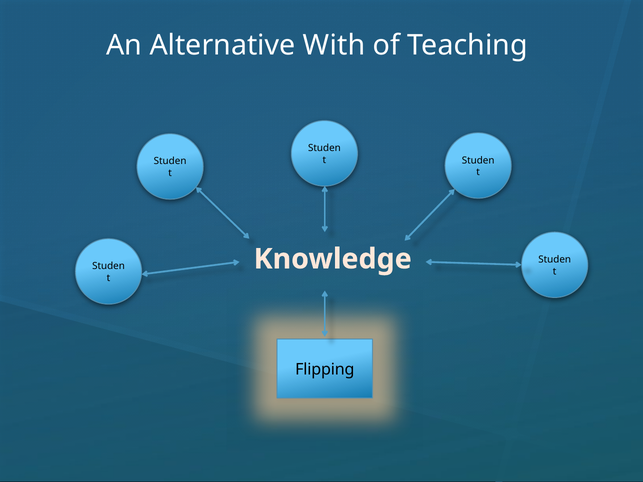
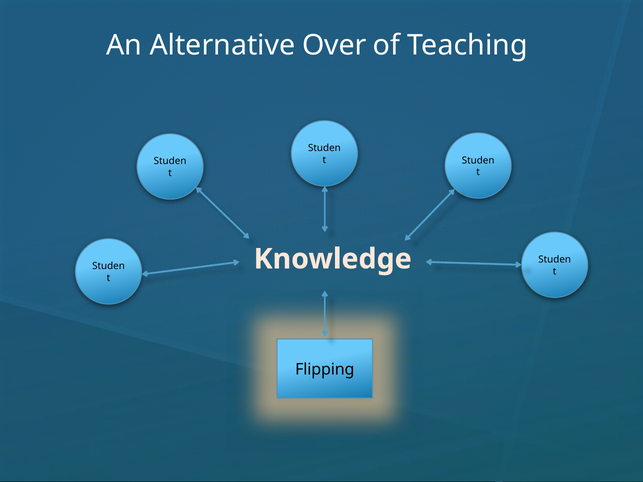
With: With -> Over
